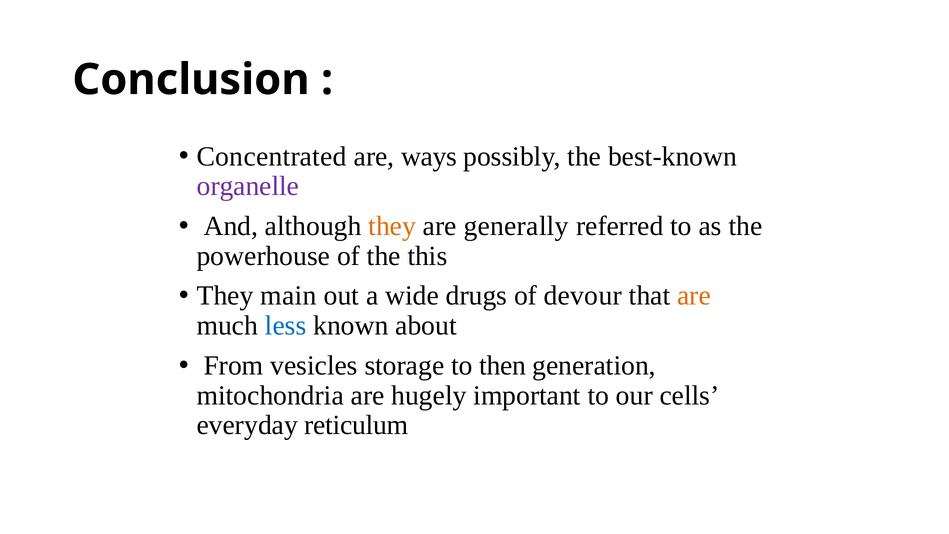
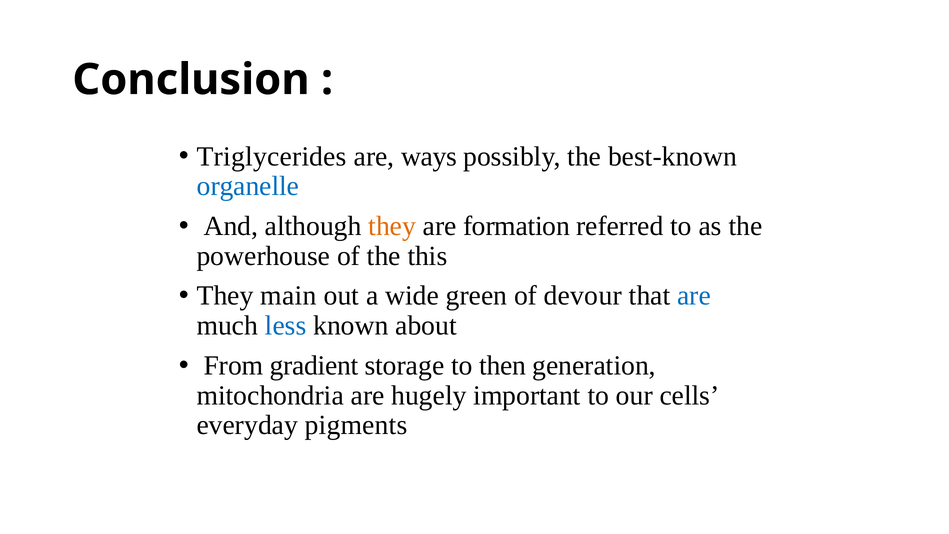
Concentrated: Concentrated -> Triglycerides
organelle colour: purple -> blue
generally: generally -> formation
drugs: drugs -> green
are at (694, 296) colour: orange -> blue
vesicles: vesicles -> gradient
reticulum: reticulum -> pigments
